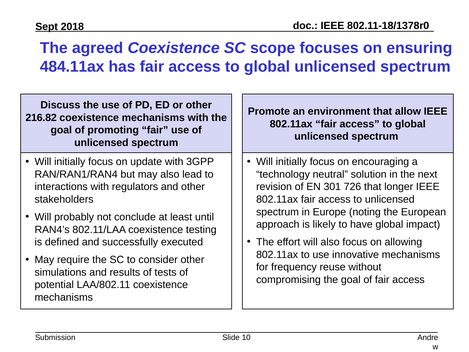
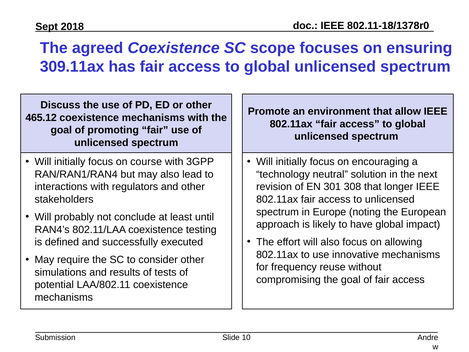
484.11ax: 484.11ax -> 309.11ax
216.82: 216.82 -> 465.12
update: update -> course
726: 726 -> 308
